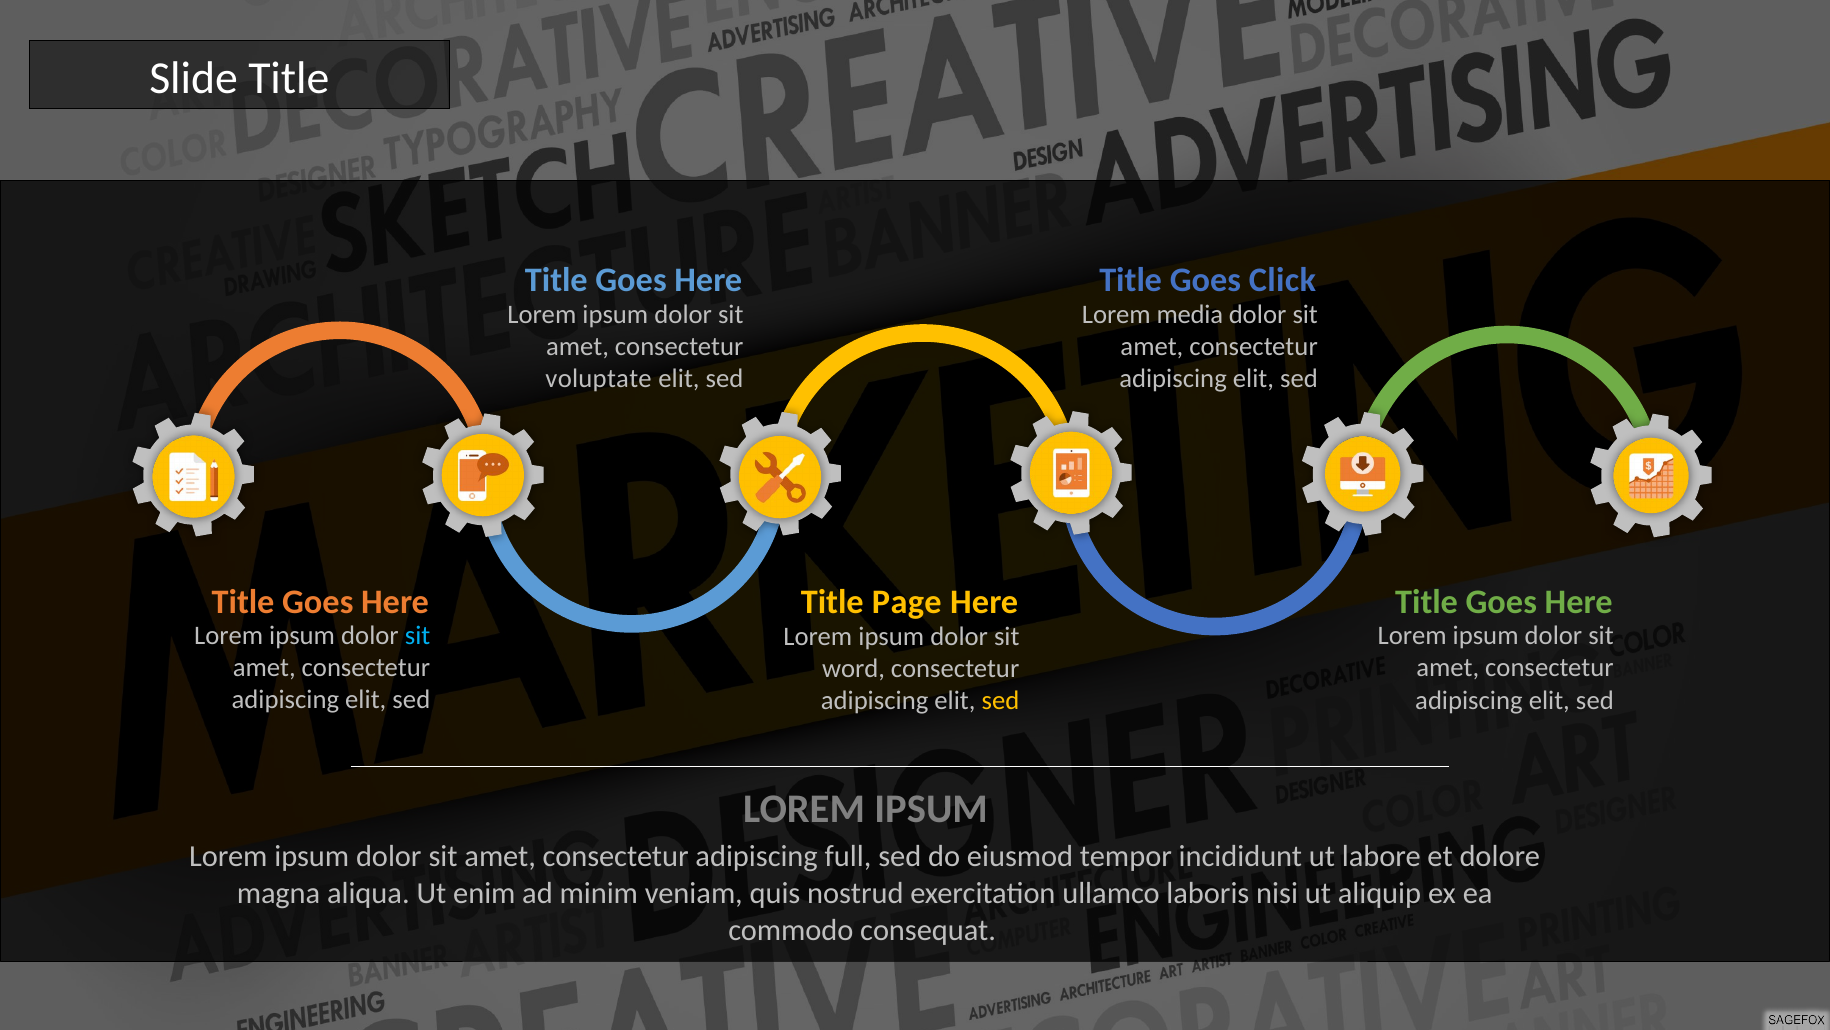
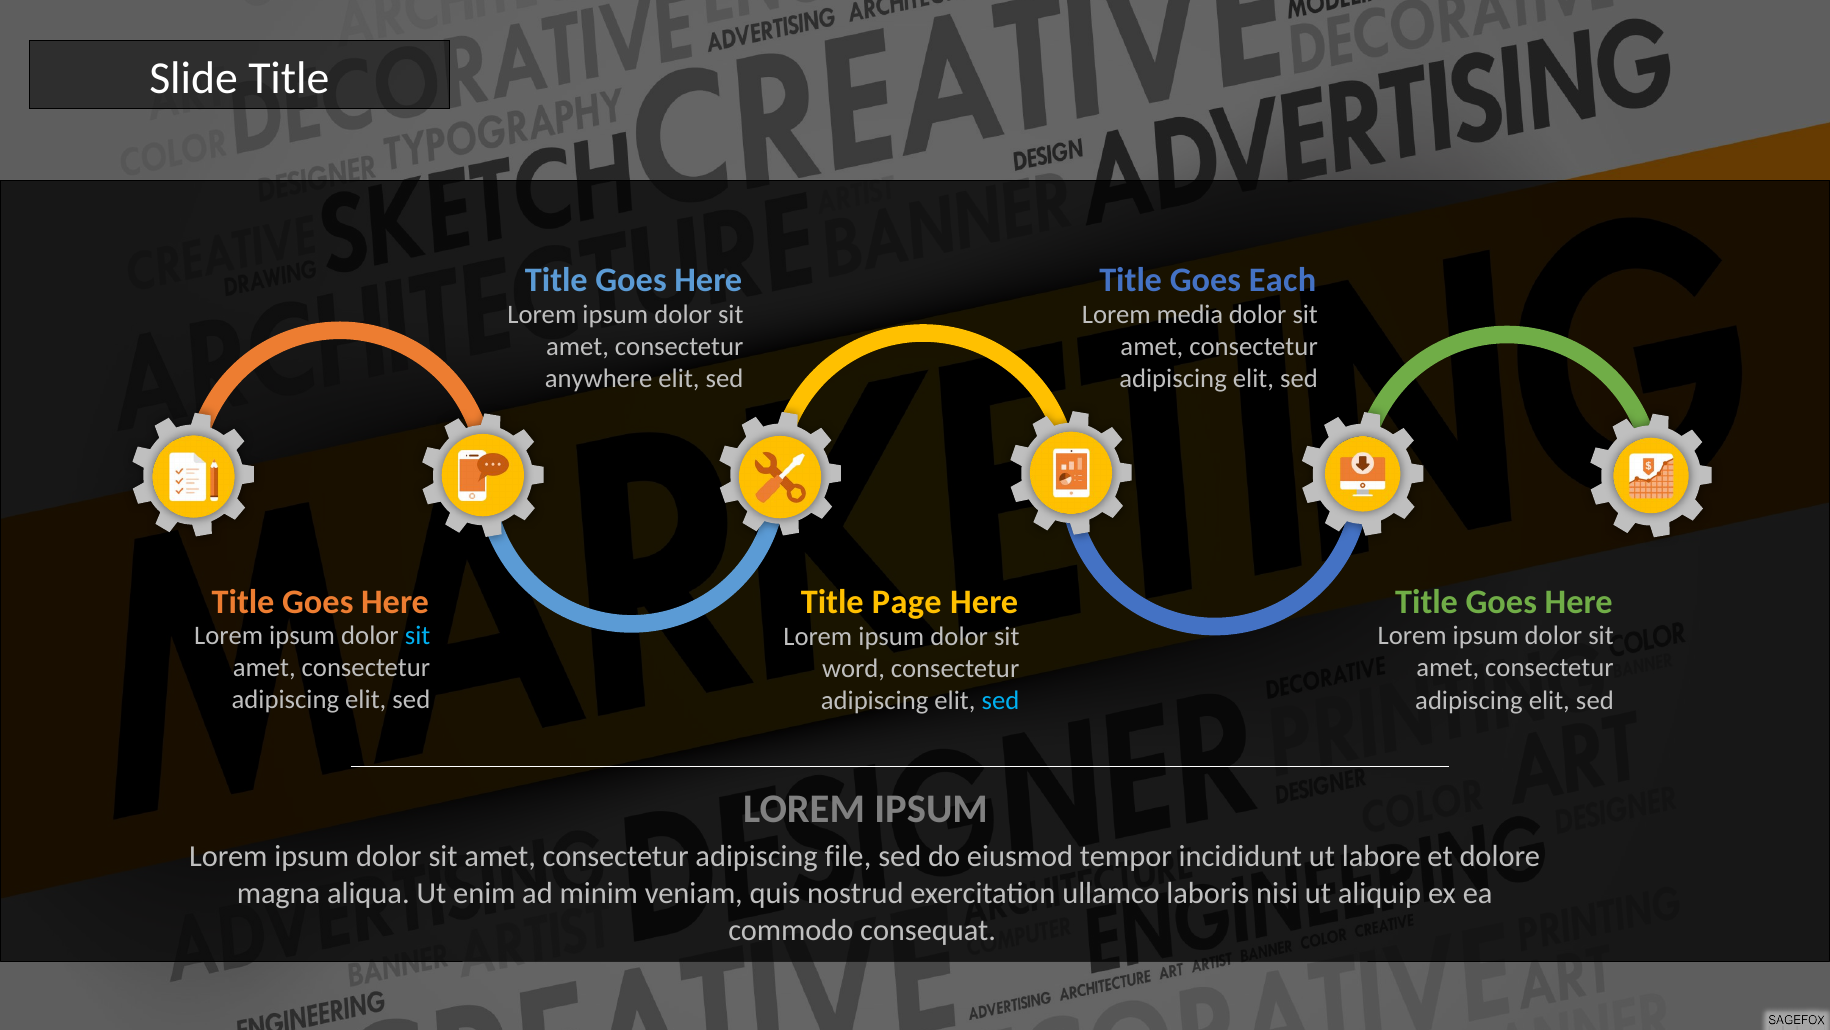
Click: Click -> Each
voluptate: voluptate -> anywhere
sed at (1001, 700) colour: yellow -> light blue
full: full -> file
